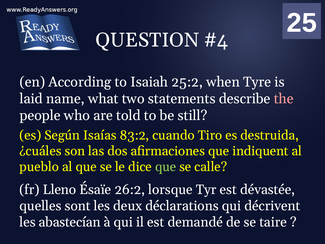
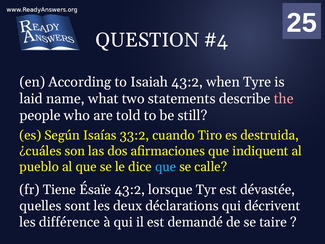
Isaiah 25:2: 25:2 -> 43:2
83:2: 83:2 -> 33:2
que at (166, 167) colour: light green -> light blue
Lleno: Lleno -> Tiene
Ésaïe 26:2: 26:2 -> 43:2
abastecían: abastecían -> différence
